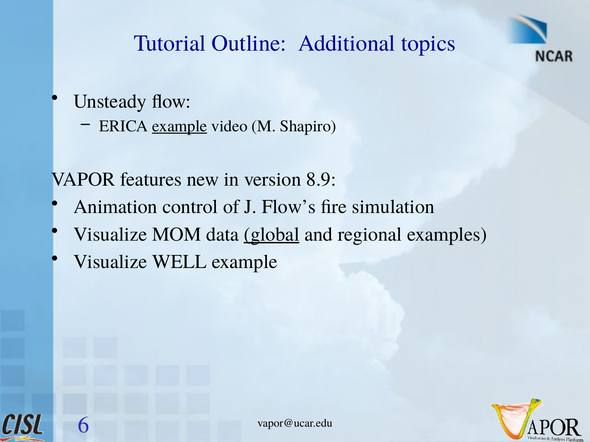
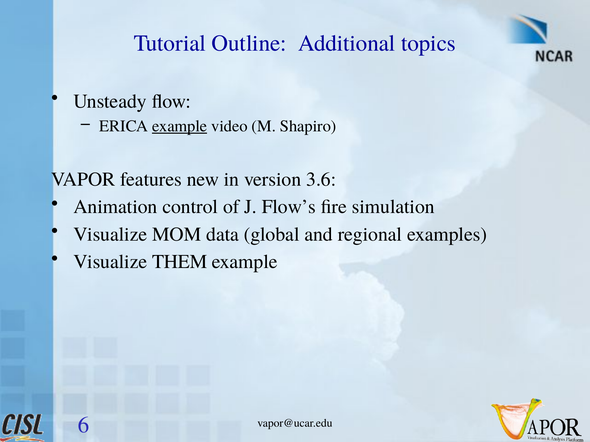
8.9: 8.9 -> 3.6
global underline: present -> none
WELL: WELL -> THEM
